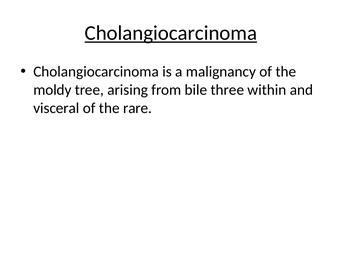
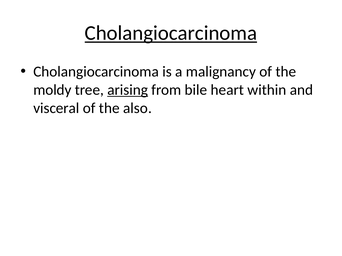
arising underline: none -> present
three: three -> heart
rare: rare -> also
